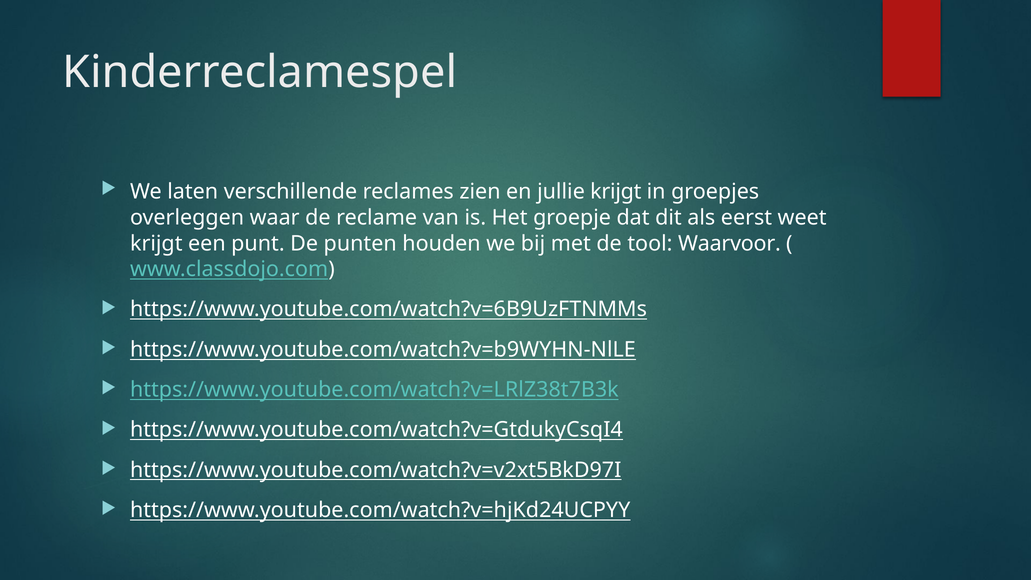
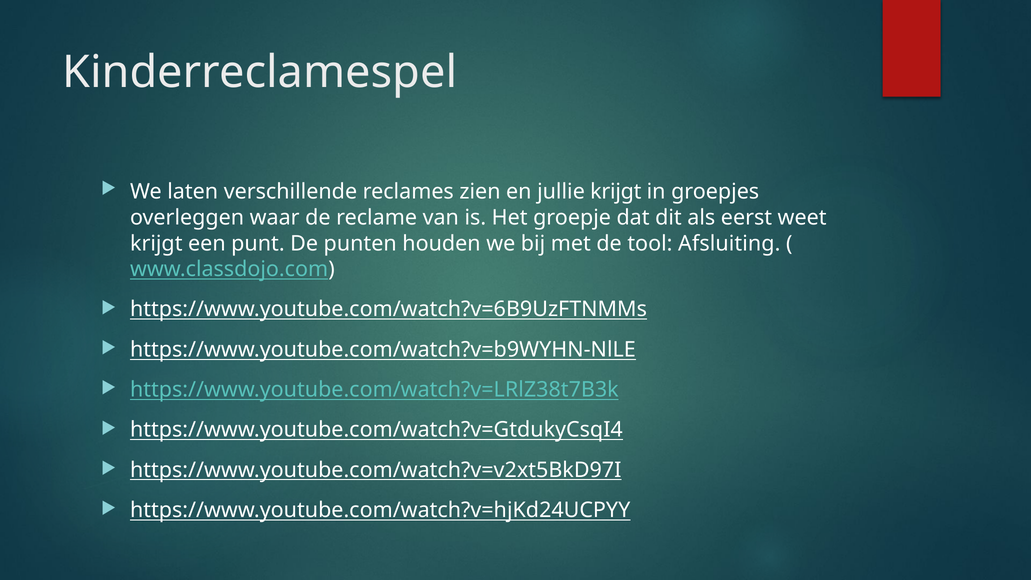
Waarvoor: Waarvoor -> Afsluiting
